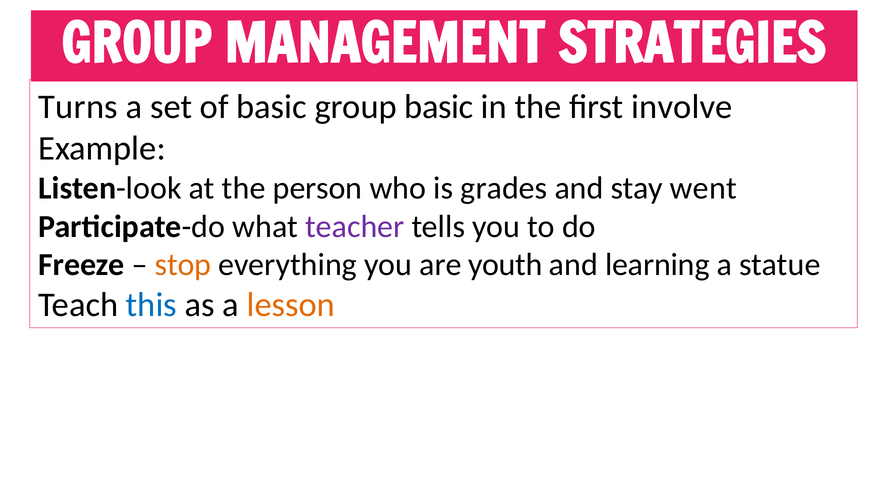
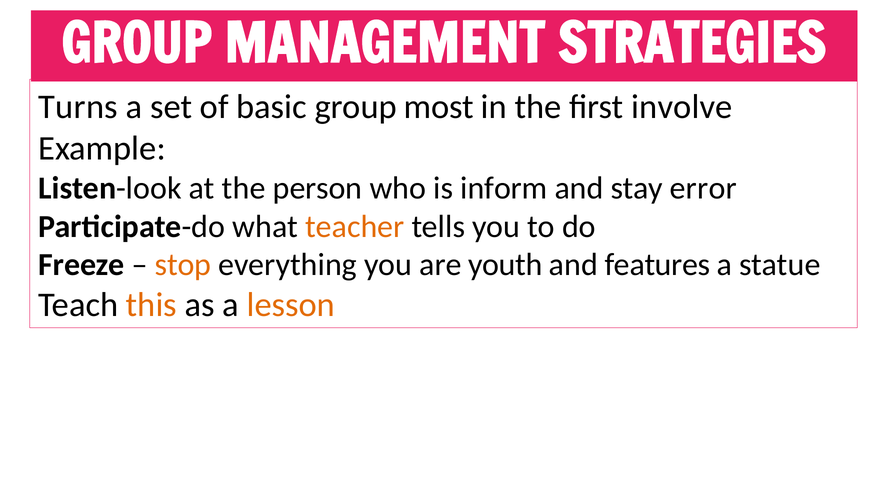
group basic: basic -> most
grades: grades -> inform
went: went -> error
teacher colour: purple -> orange
learning: learning -> features
this colour: blue -> orange
